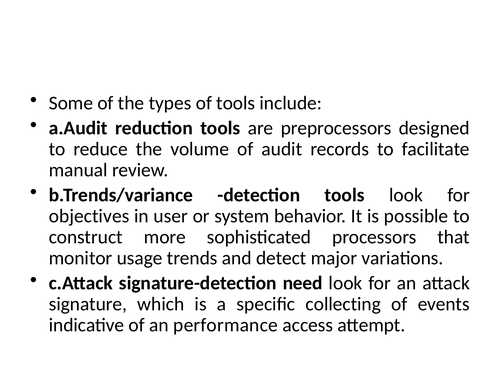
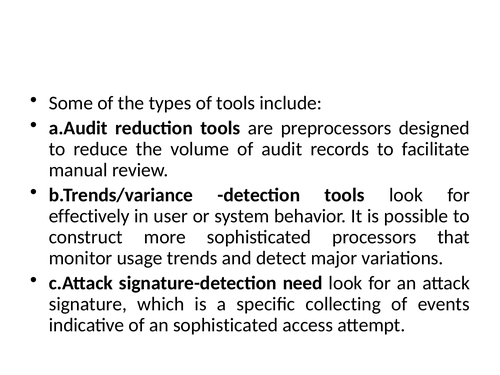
objectives: objectives -> effectively
an performance: performance -> sophisticated
